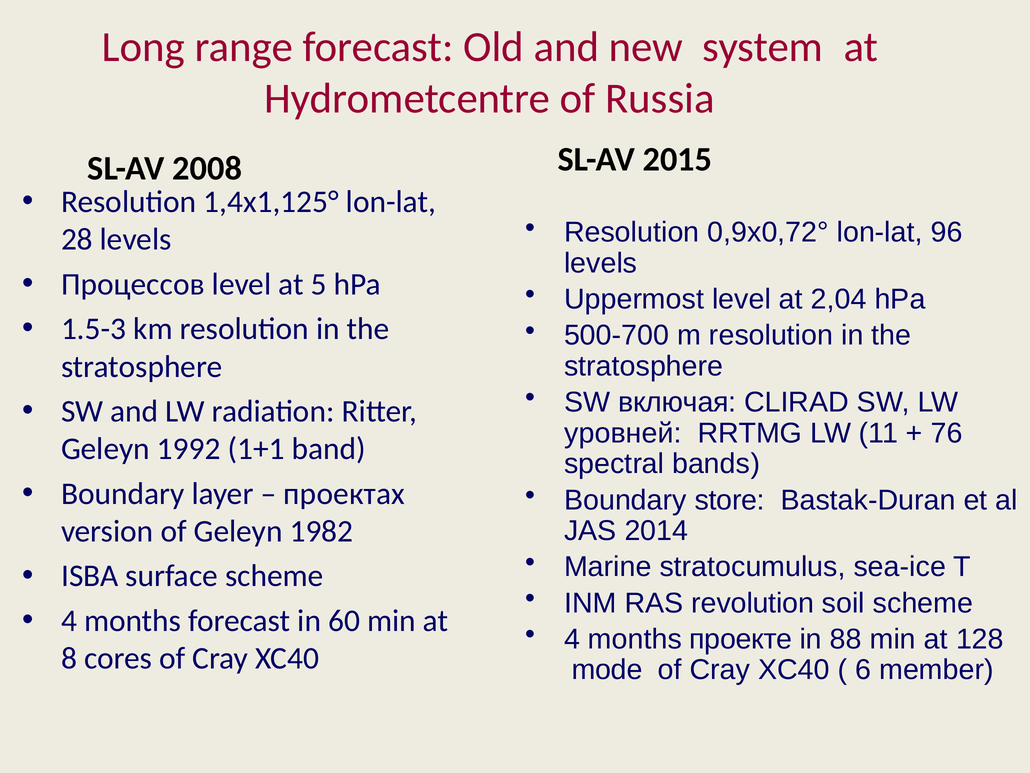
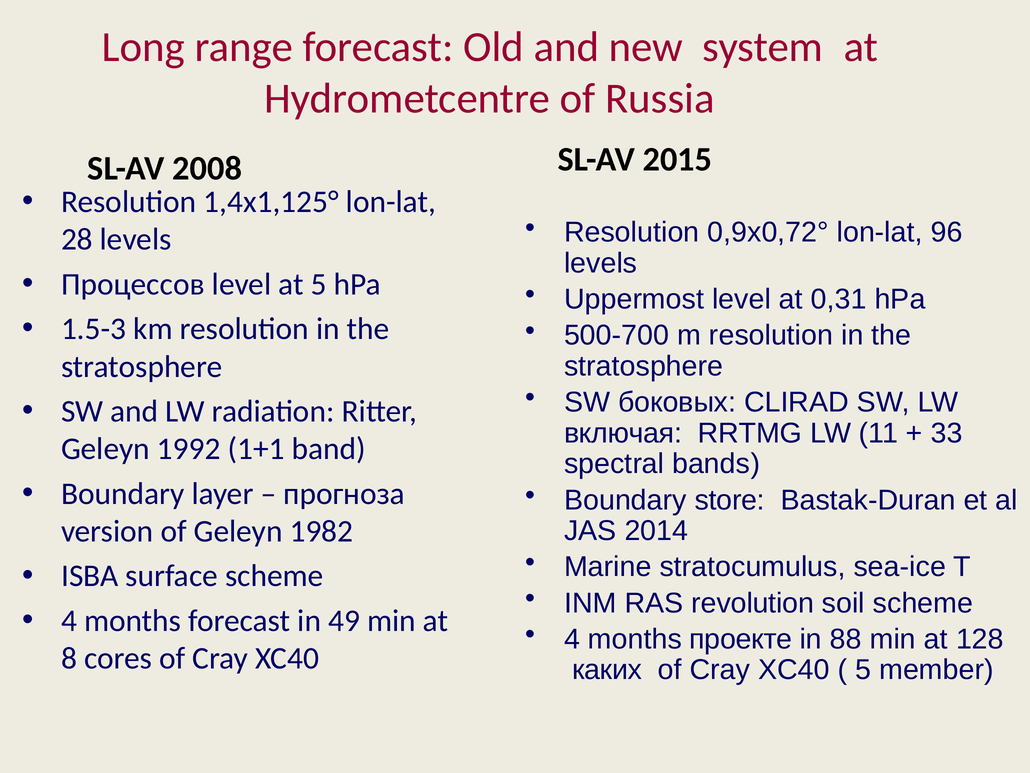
2,04: 2,04 -> 0,31
включая: включая -> боковых
уровней: уровней -> включая
76: 76 -> 33
проектах: проектах -> прогноза
60: 60 -> 49
mode: mode -> каких
6 at (863, 670): 6 -> 5
